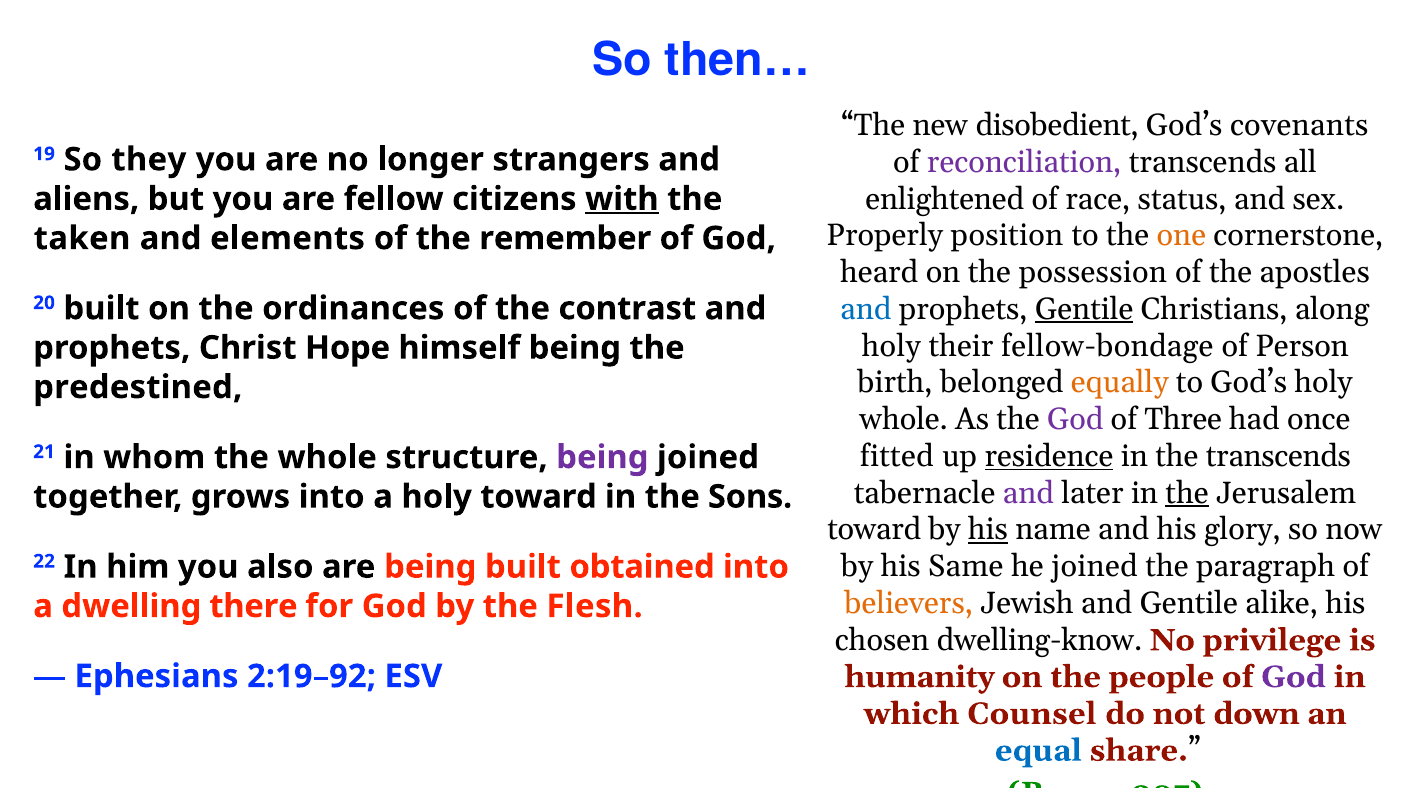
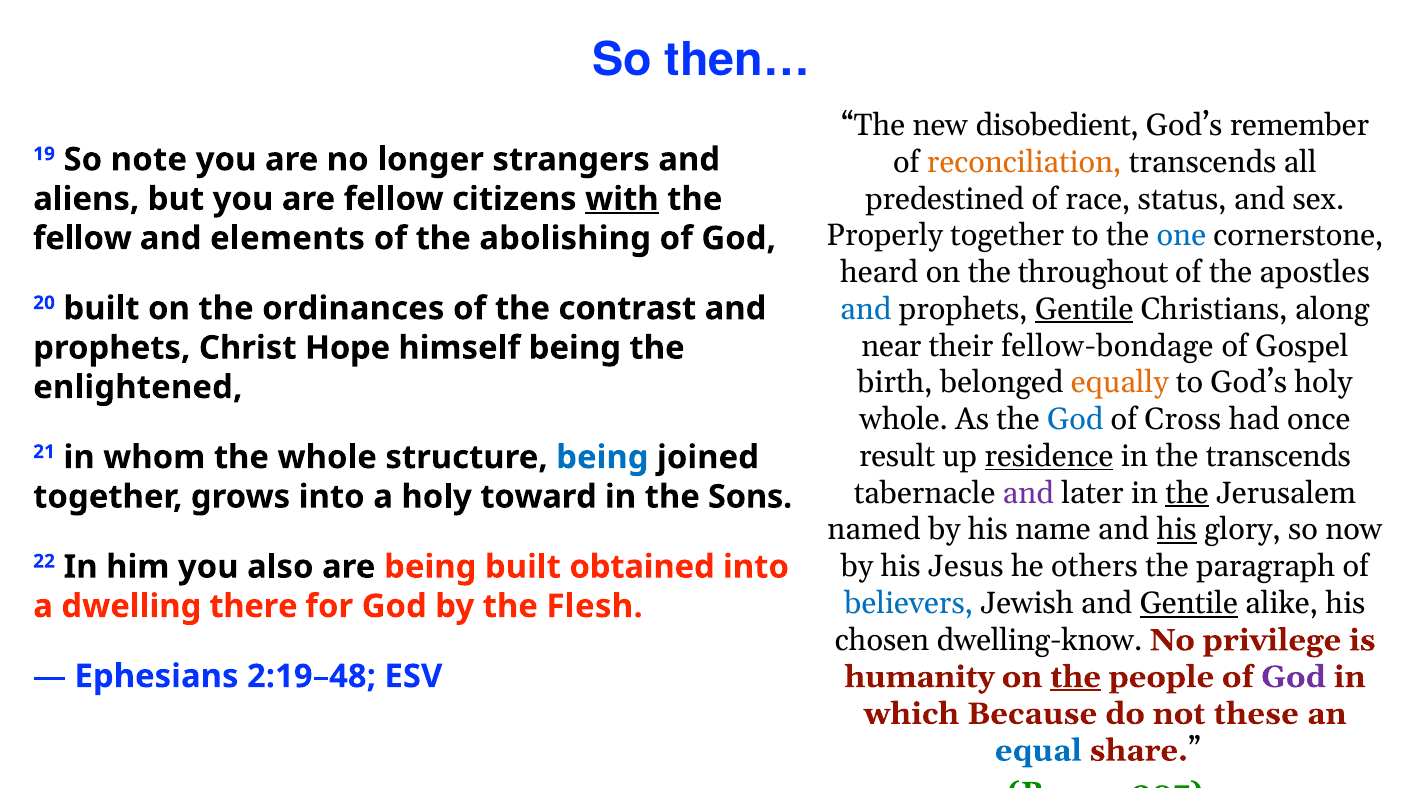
covenants: covenants -> remember
they: they -> note
reconciliation colour: purple -> orange
enlightened: enlightened -> predestined
Properly position: position -> together
one colour: orange -> blue
taken at (82, 239): taken -> fellow
remember: remember -> abolishing
possession: possession -> throughout
holy at (891, 346): holy -> near
Person: Person -> Gospel
predestined: predestined -> enlightened
God at (1075, 420) colour: purple -> blue
Three: Three -> Cross
fitted: fitted -> result
being at (602, 458) colour: purple -> blue
toward at (874, 530): toward -> named
his at (988, 530) underline: present -> none
his at (1177, 530) underline: none -> present
Same: Same -> Jesus
he joined: joined -> others
believers colour: orange -> blue
Gentile at (1189, 604) underline: none -> present
the at (1076, 677) underline: none -> present
2:19–92: 2:19–92 -> 2:19–48
Counsel: Counsel -> Because
down: down -> these
